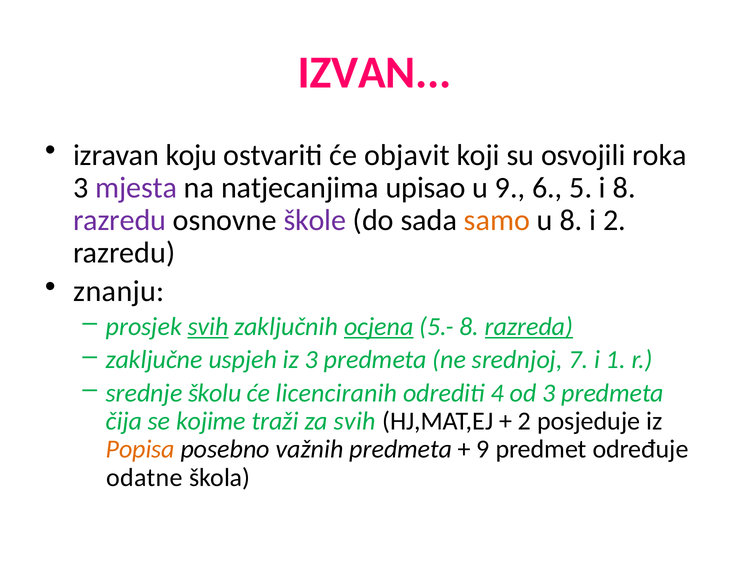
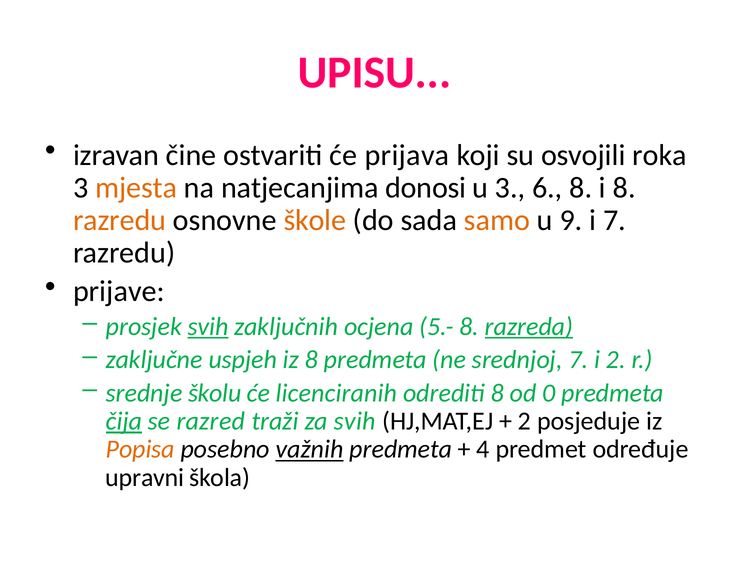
IZVAN: IZVAN -> UPISU
koju: koju -> čine
objavit: objavit -> prijava
mjesta colour: purple -> orange
upisao: upisao -> donosi
u 9: 9 -> 3
6 5: 5 -> 8
razredu at (120, 220) colour: purple -> orange
škole colour: purple -> orange
u 8: 8 -> 9
i 2: 2 -> 7
znanju: znanju -> prijave
ocjena underline: present -> none
iz 3: 3 -> 8
i 1: 1 -> 2
odrediti 4: 4 -> 8
od 3: 3 -> 0
čija underline: none -> present
kojime: kojime -> razred
važnih underline: none -> present
9 at (483, 449): 9 -> 4
odatne: odatne -> upravni
